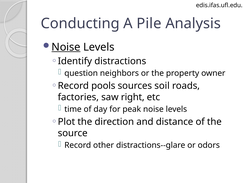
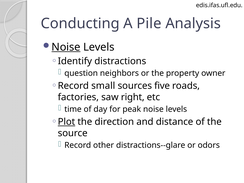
pools: pools -> small
soil: soil -> five
Plot underline: none -> present
